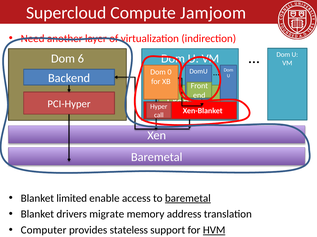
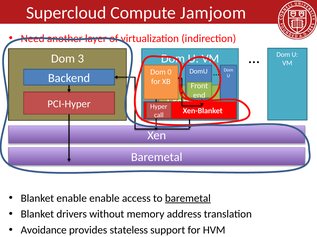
6: 6 -> 3
Blanket limited: limited -> enable
migrate: migrate -> without
Computer: Computer -> Avoidance
HVM underline: present -> none
